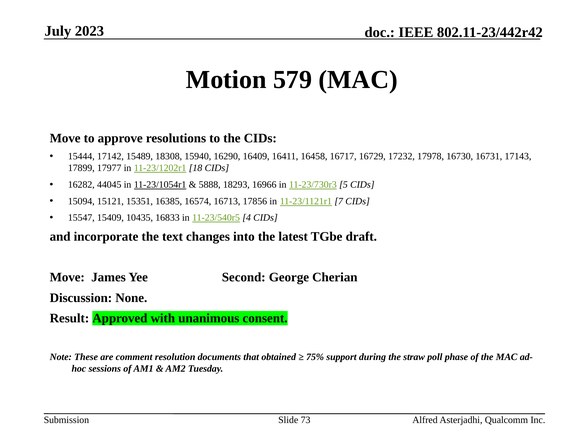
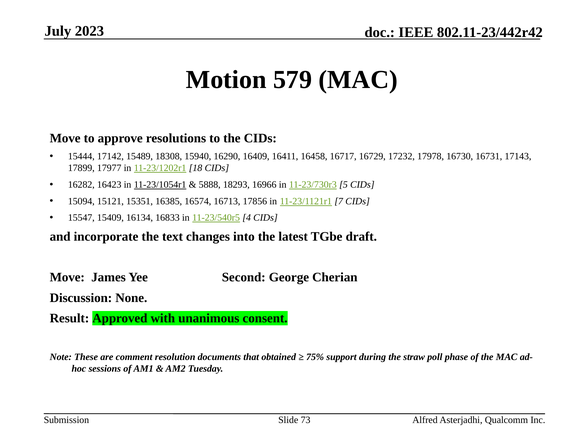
44045: 44045 -> 16423
10435: 10435 -> 16134
